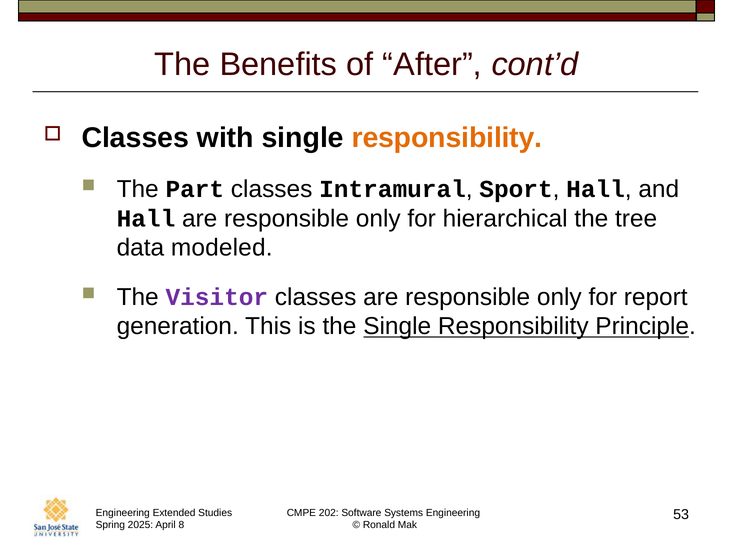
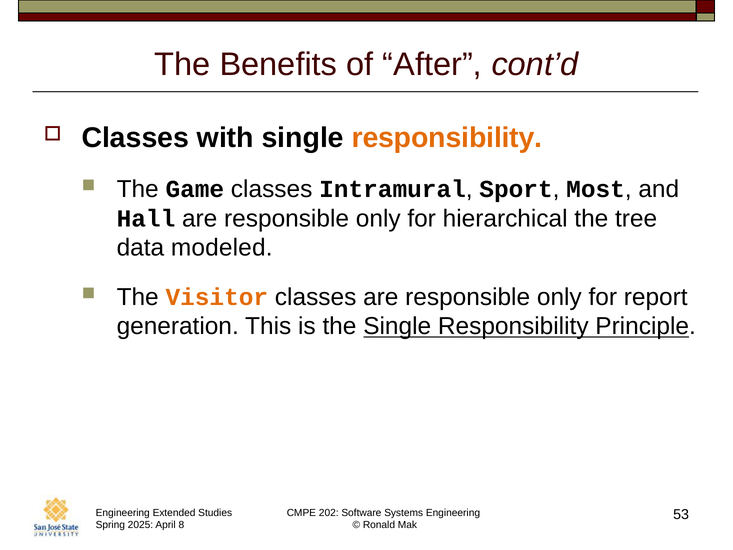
Part: Part -> Game
Hall at (596, 189): Hall -> Most
Visitor colour: purple -> orange
